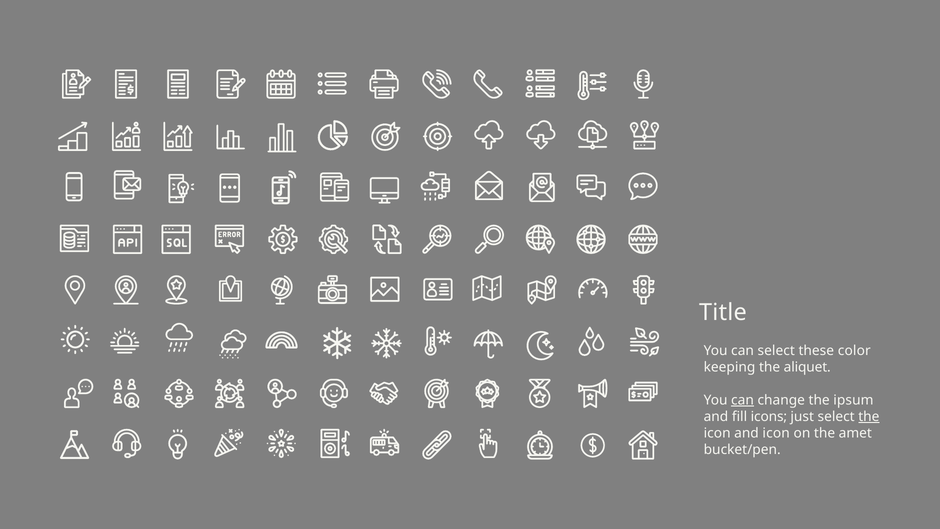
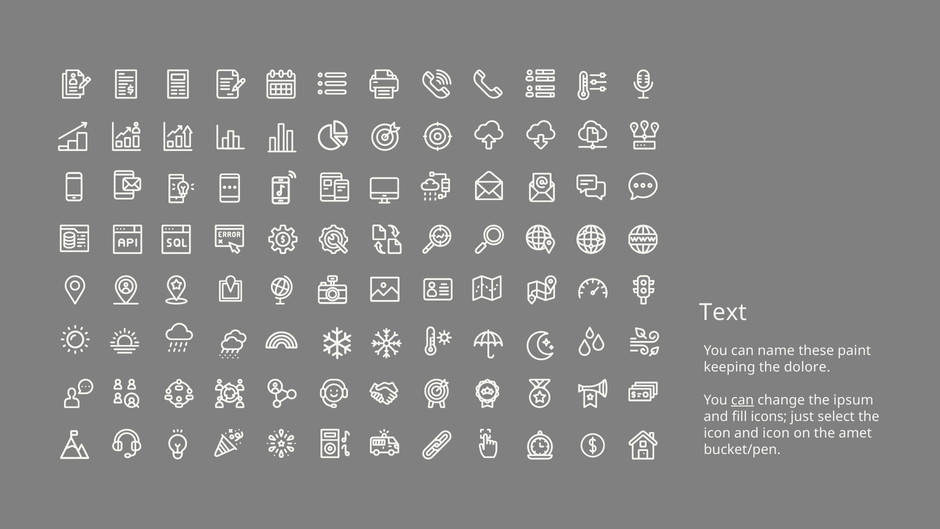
Title: Title -> Text
can select: select -> name
color: color -> paint
aliquet: aliquet -> dolore
the at (869, 416) underline: present -> none
